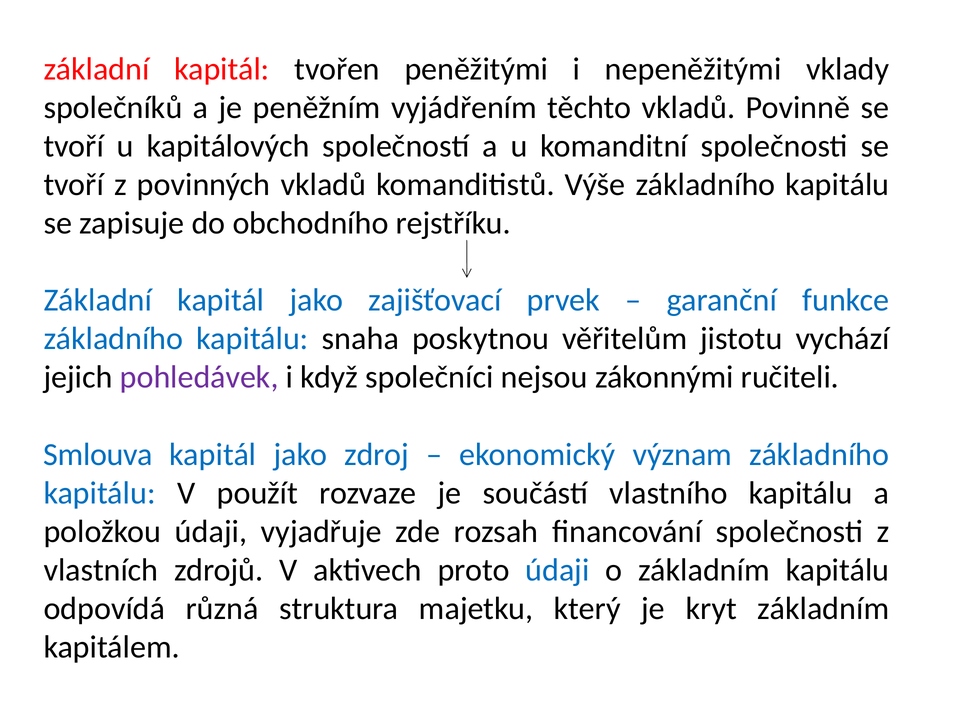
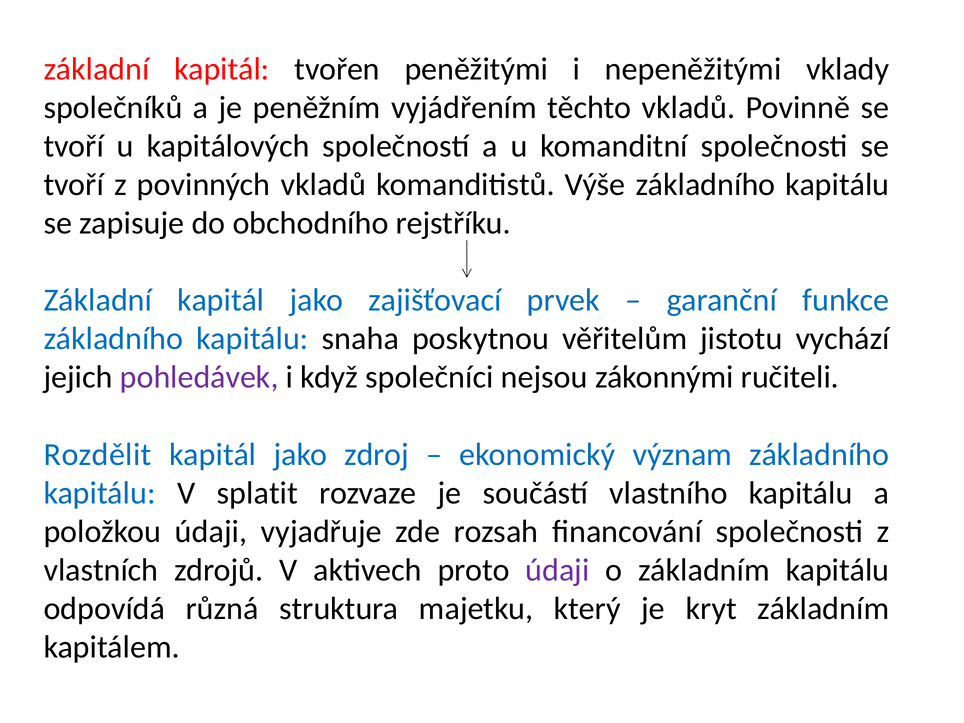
Smlouva: Smlouva -> Rozdělit
použít: použít -> splatit
údaji at (557, 570) colour: blue -> purple
